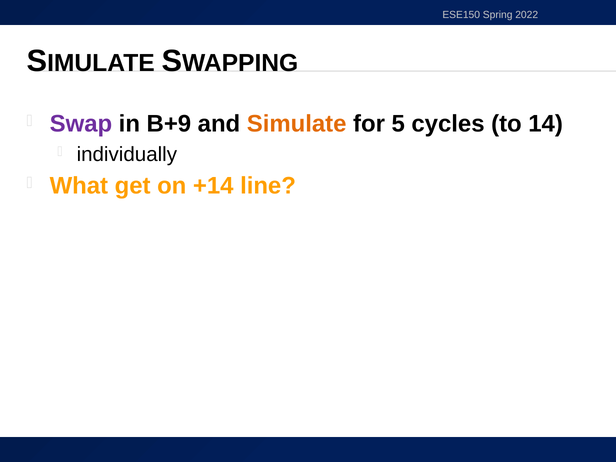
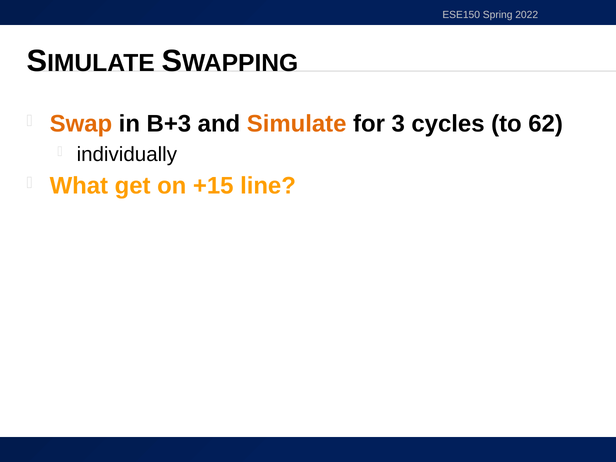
Swap colour: purple -> orange
B+9: B+9 -> B+3
5: 5 -> 3
14: 14 -> 62
+14: +14 -> +15
